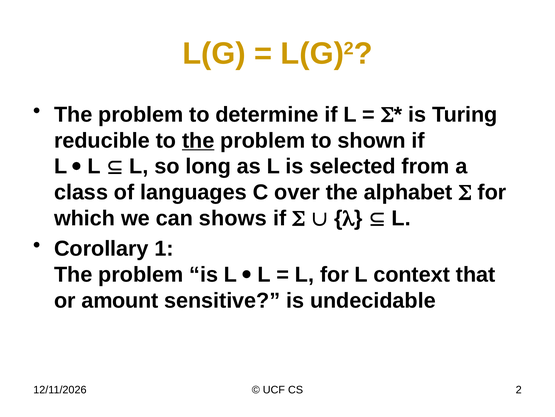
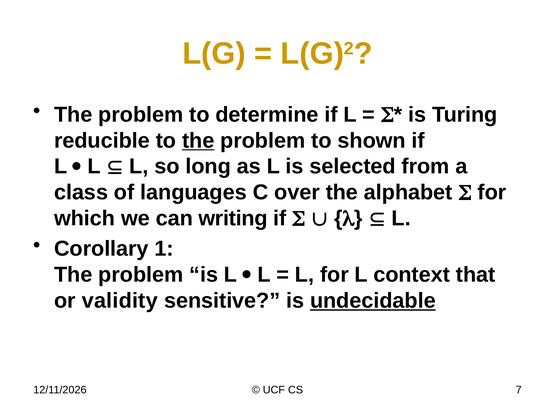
shows: shows -> writing
amount: amount -> validity
undecidable underline: none -> present
2: 2 -> 7
